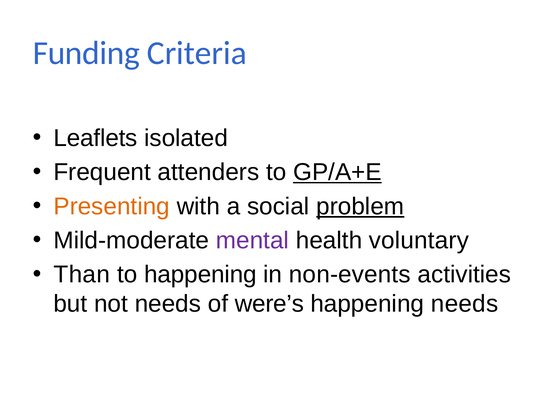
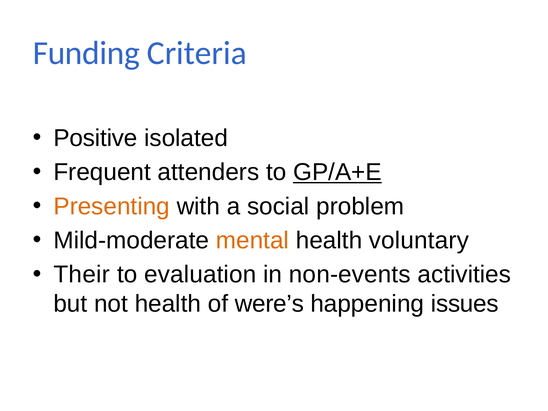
Leaflets: Leaflets -> Positive
problem underline: present -> none
mental colour: purple -> orange
Than: Than -> Their
to happening: happening -> evaluation
not needs: needs -> health
happening needs: needs -> issues
